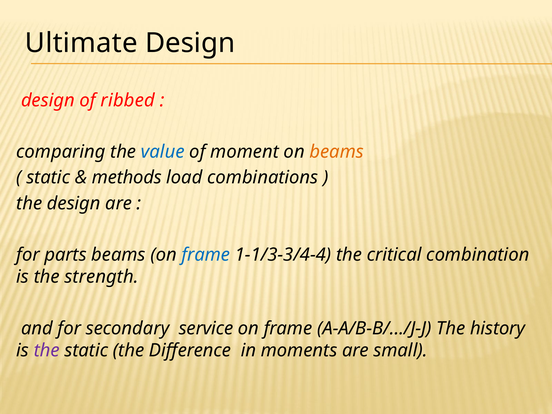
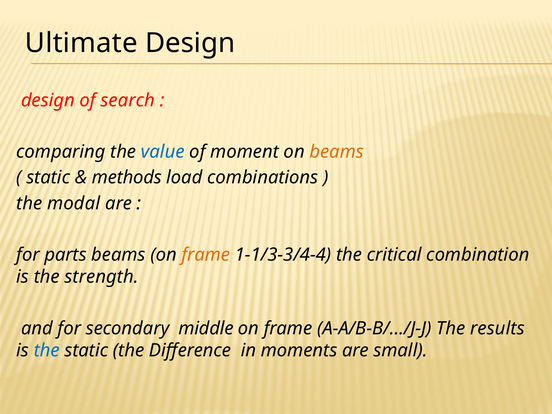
ribbed: ribbed -> search
the design: design -> modal
frame at (206, 255) colour: blue -> orange
service: service -> middle
history: history -> results
the at (47, 351) colour: purple -> blue
